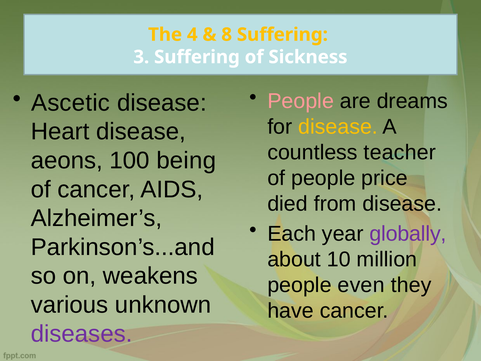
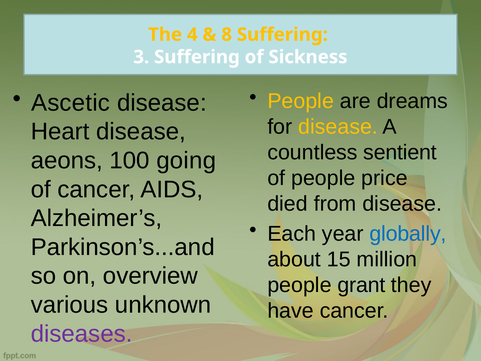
People at (301, 101) colour: pink -> yellow
teacher: teacher -> sentient
being: being -> going
globally colour: purple -> blue
10: 10 -> 15
weakens: weakens -> overview
even: even -> grant
